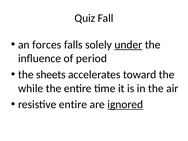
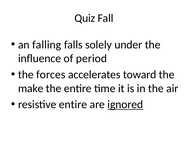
forces: forces -> falling
under underline: present -> none
sheets: sheets -> forces
while: while -> make
